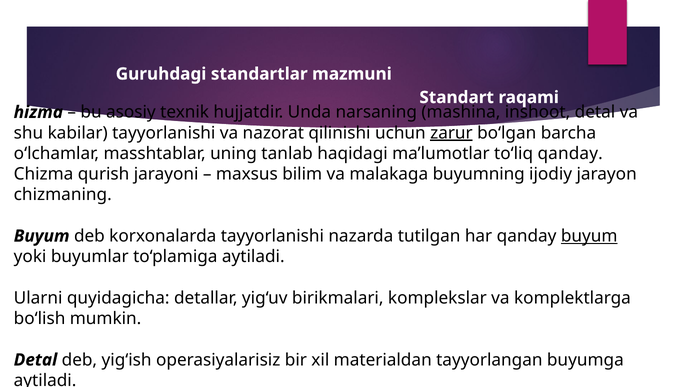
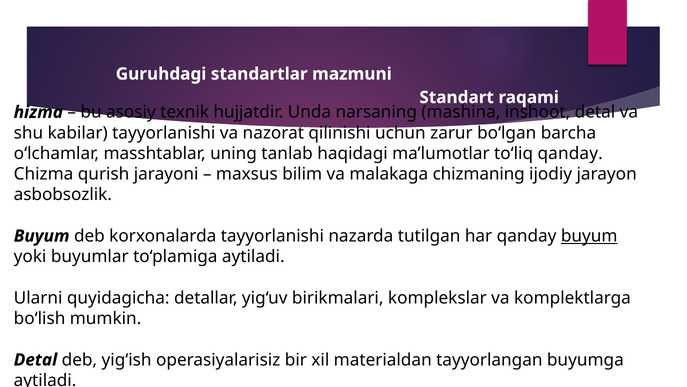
zarur underline: present -> none
buyumning: buyumning -> chizmaning
chizmaning: chizmaning -> asbobsozlik
